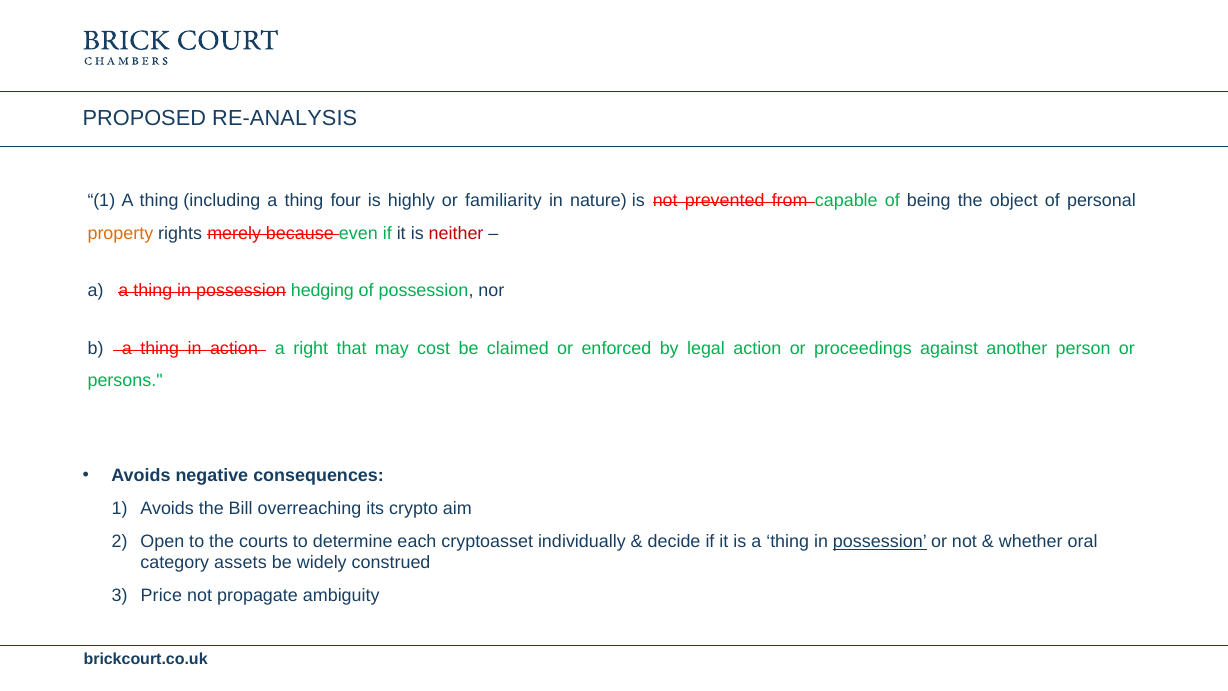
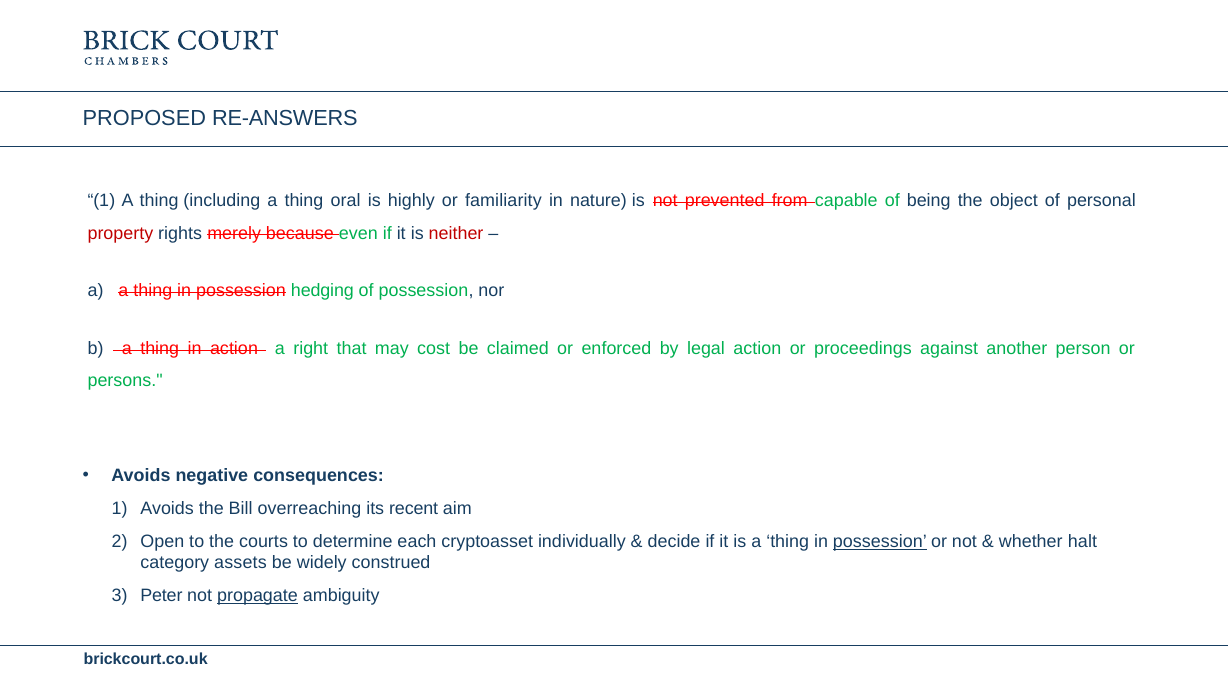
RE-ANALYSIS: RE-ANALYSIS -> RE-ANSWERS
four: four -> oral
property colour: orange -> red
crypto: crypto -> recent
oral: oral -> halt
Price: Price -> Peter
propagate underline: none -> present
